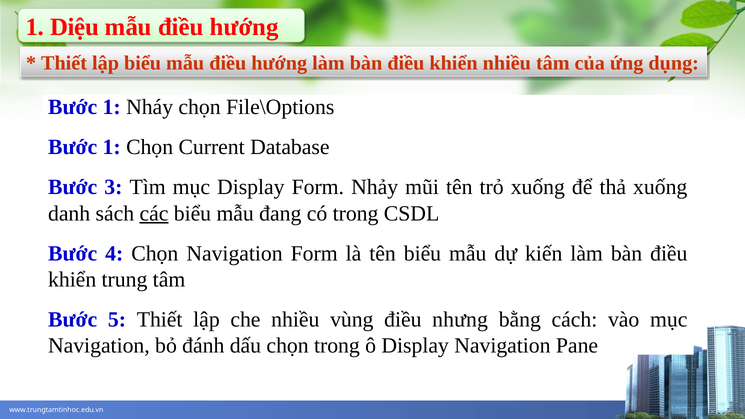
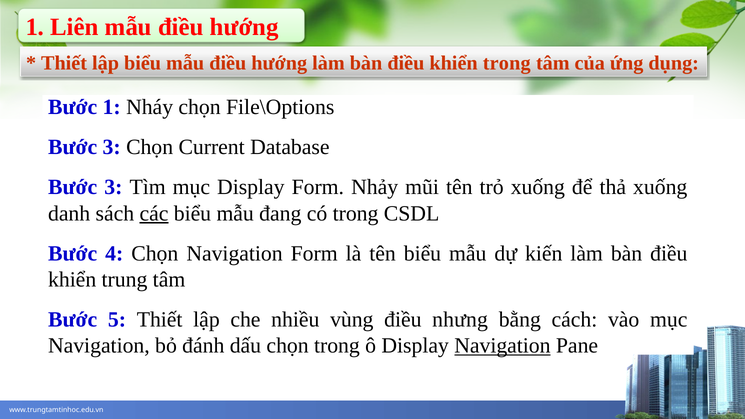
Diệu: Diệu -> Liên
khiển nhiều: nhiều -> trong
1 at (112, 147): 1 -> 3
Navigation at (502, 346) underline: none -> present
